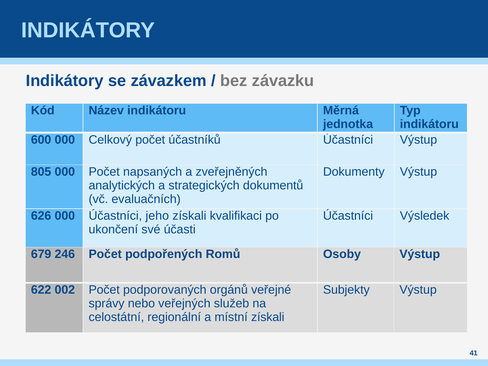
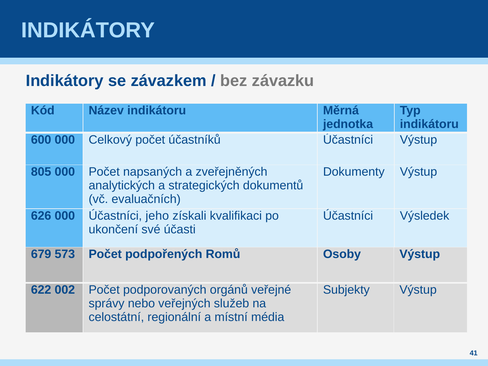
246: 246 -> 573
místní získali: získali -> média
